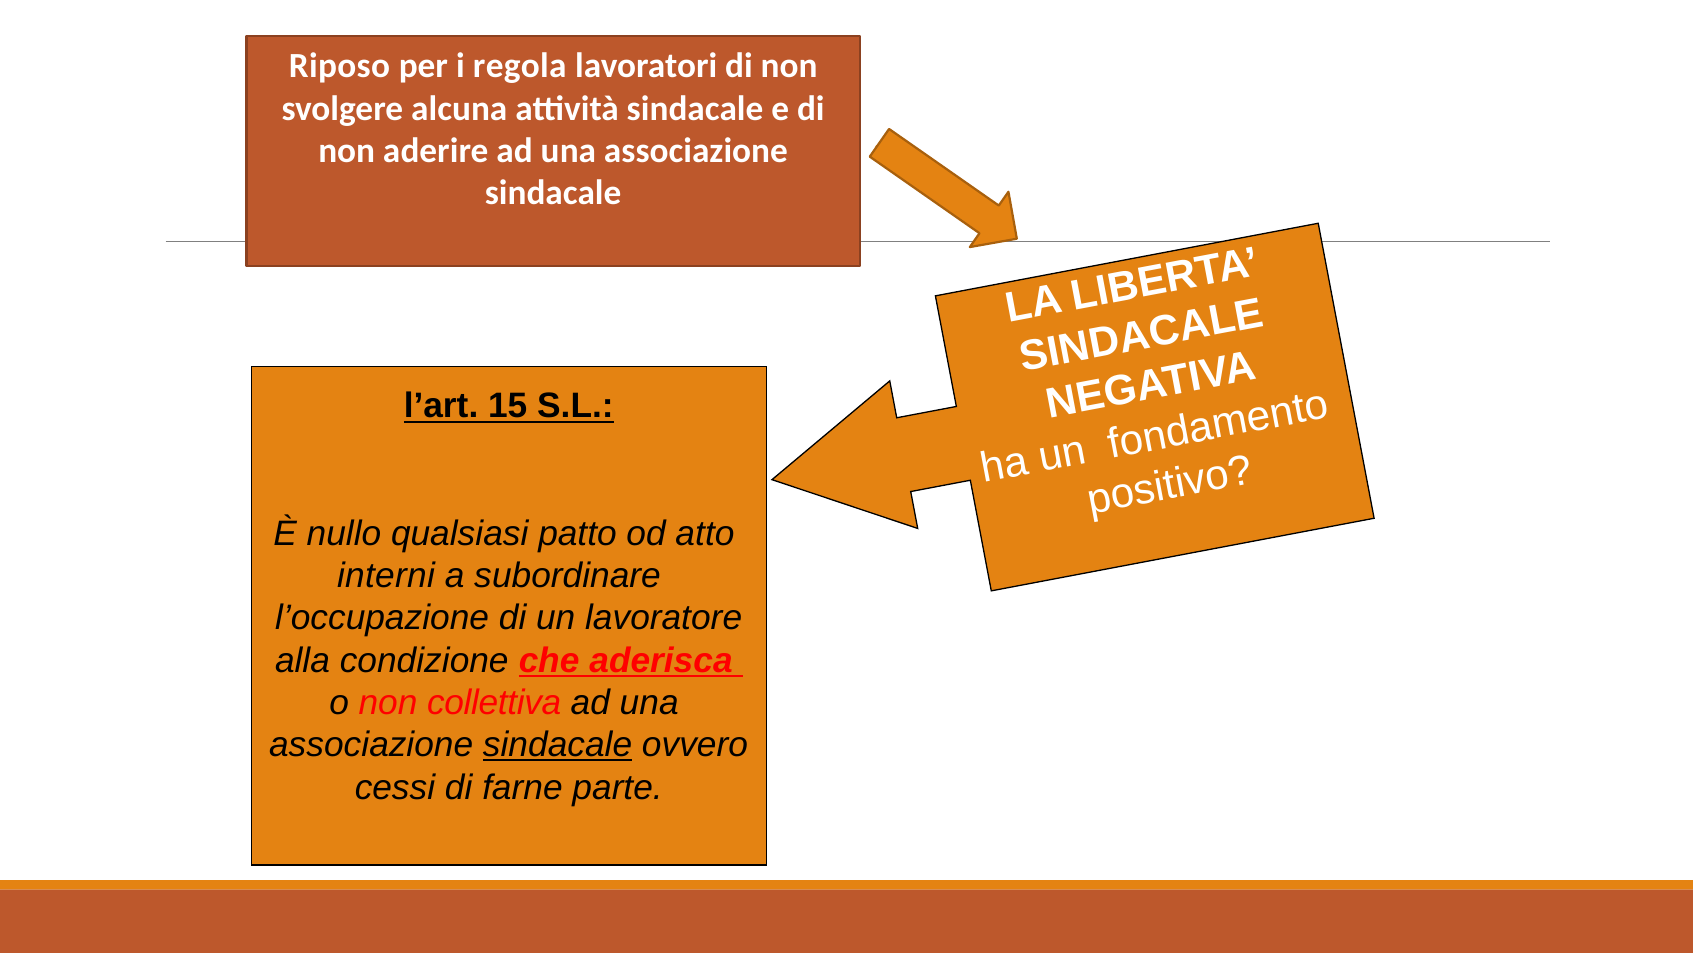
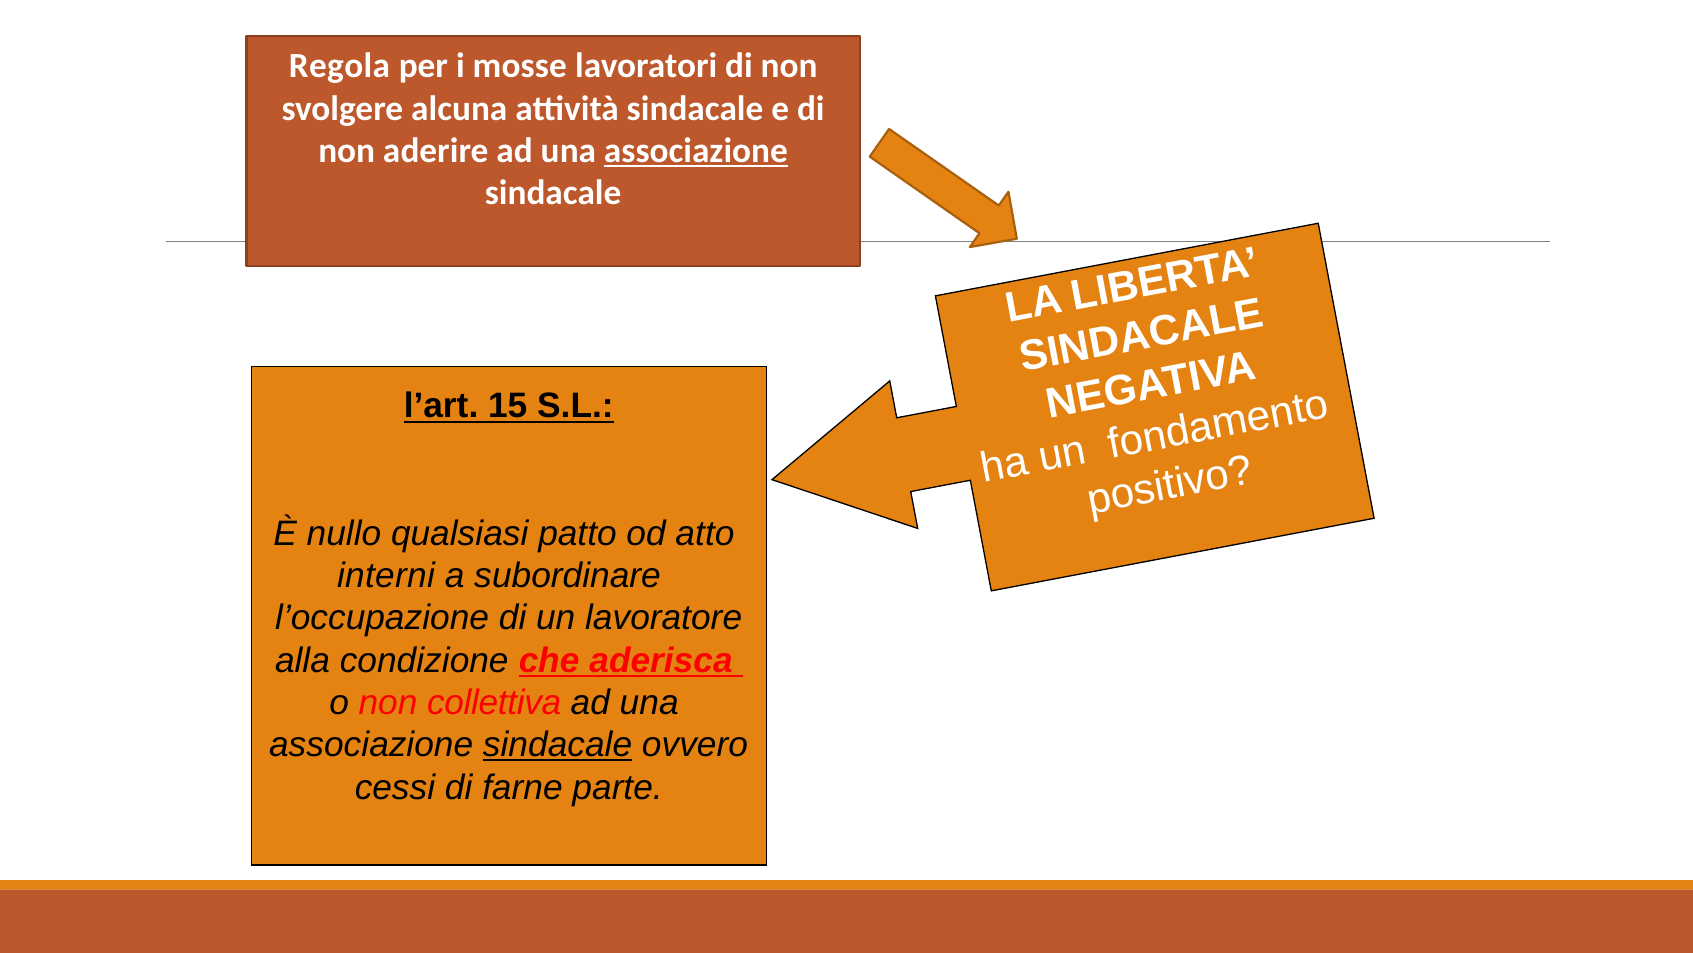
Riposo: Riposo -> Regola
regola: regola -> mosse
associazione at (696, 151) underline: none -> present
